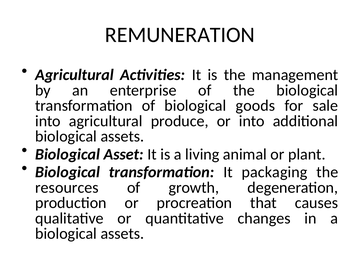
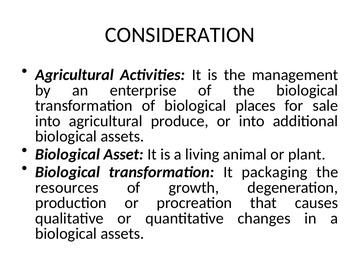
REMUNERATION: REMUNERATION -> CONSIDERATION
goods: goods -> places
